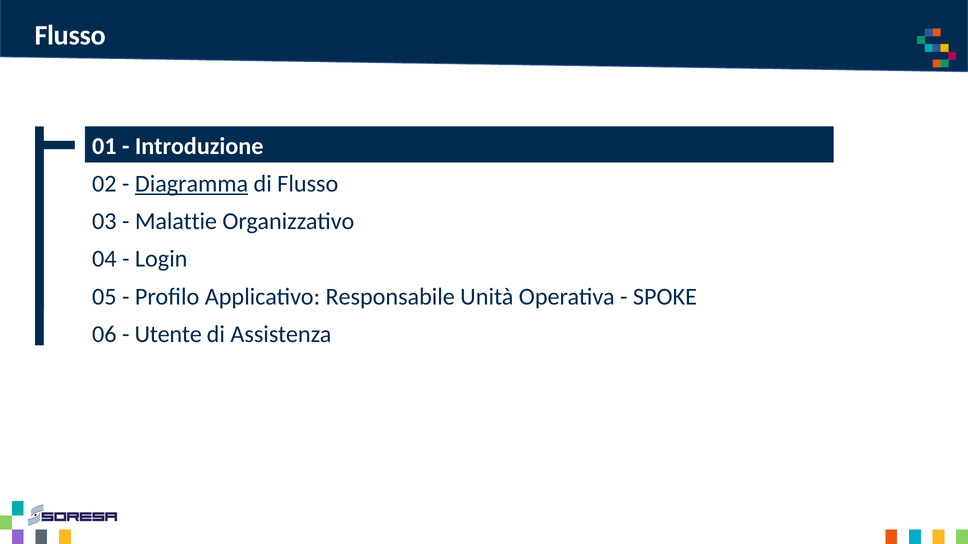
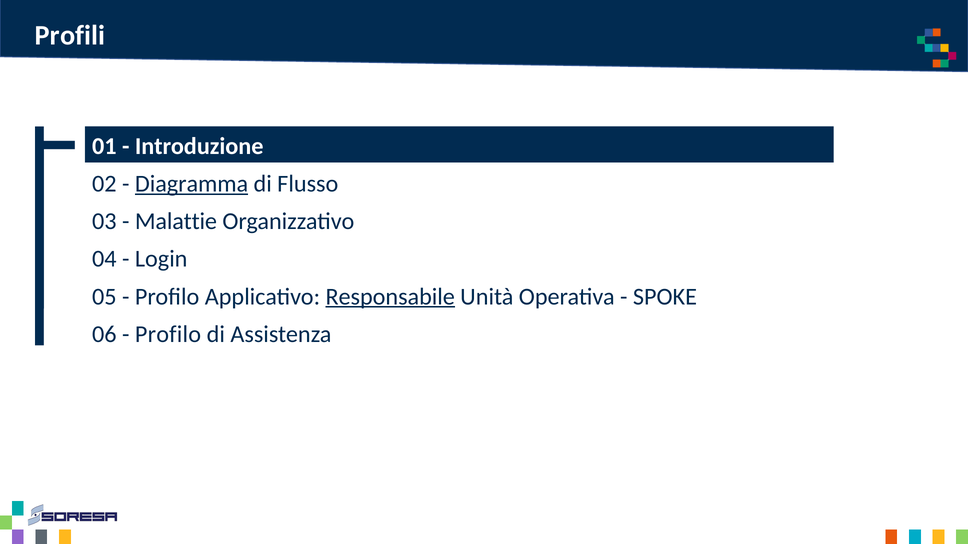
Flusso at (70, 35): Flusso -> Profili
Responsabile underline: none -> present
Utente at (168, 334): Utente -> Profilo
